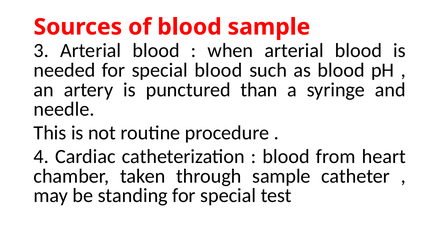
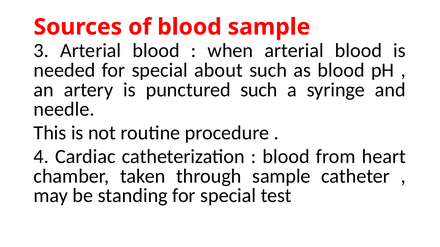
special blood: blood -> about
punctured than: than -> such
